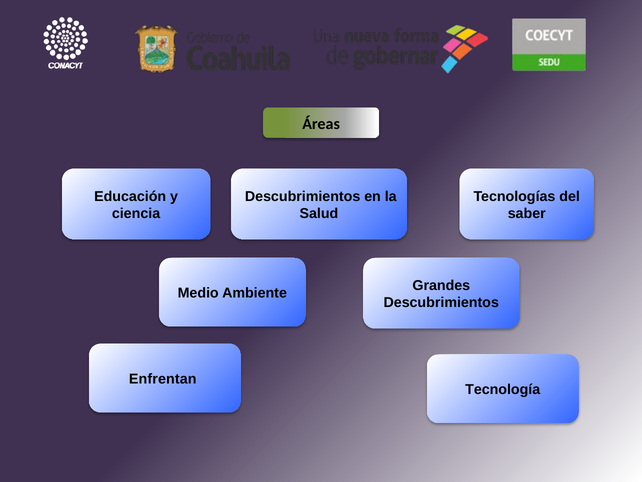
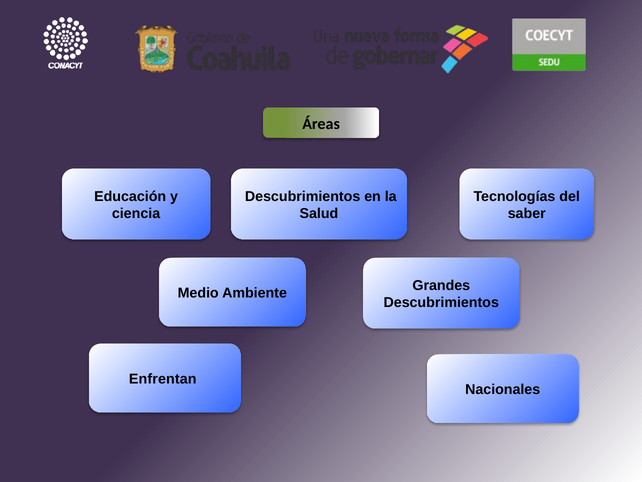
Tecnología: Tecnología -> Nacionales
